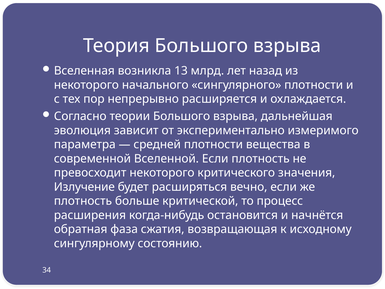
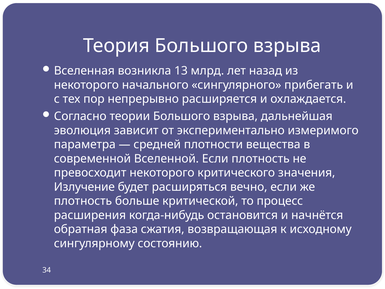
сингулярного плотности: плотности -> прибегать
